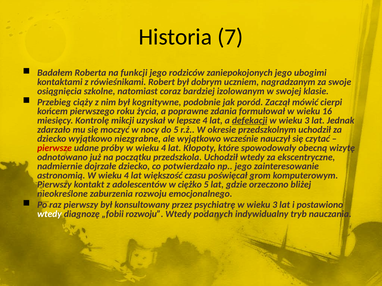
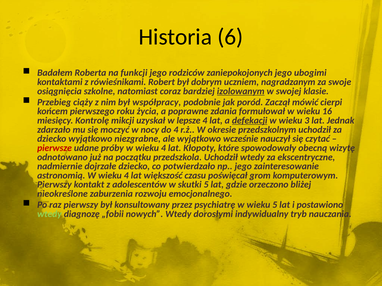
7: 7 -> 6
izolowanym underline: none -> present
kognitywne: kognitywne -> współpracy
do 5: 5 -> 4
ciężko: ciężko -> skutki
psychiatrę w wieku 3: 3 -> 5
wtedy at (49, 214) colour: white -> light green
„fobii rozwoju: rozwoju -> nowych
podanych: podanych -> dorosłymi
